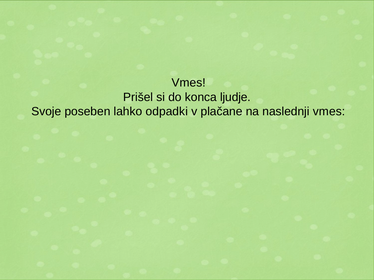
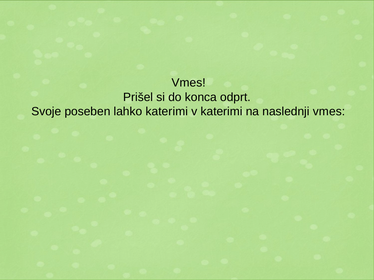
ljudje: ljudje -> odprt
lahko odpadki: odpadki -> katerimi
v plačane: plačane -> katerimi
